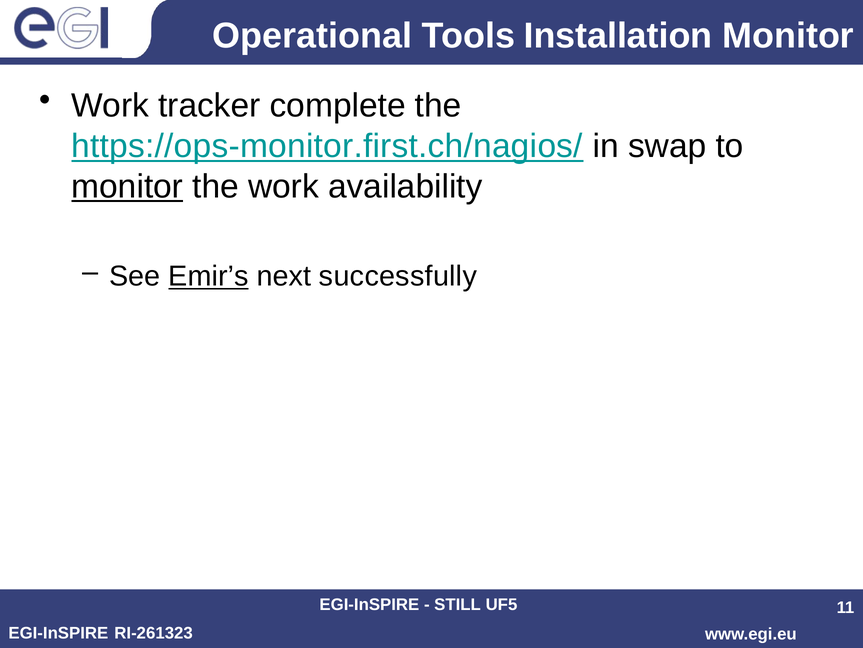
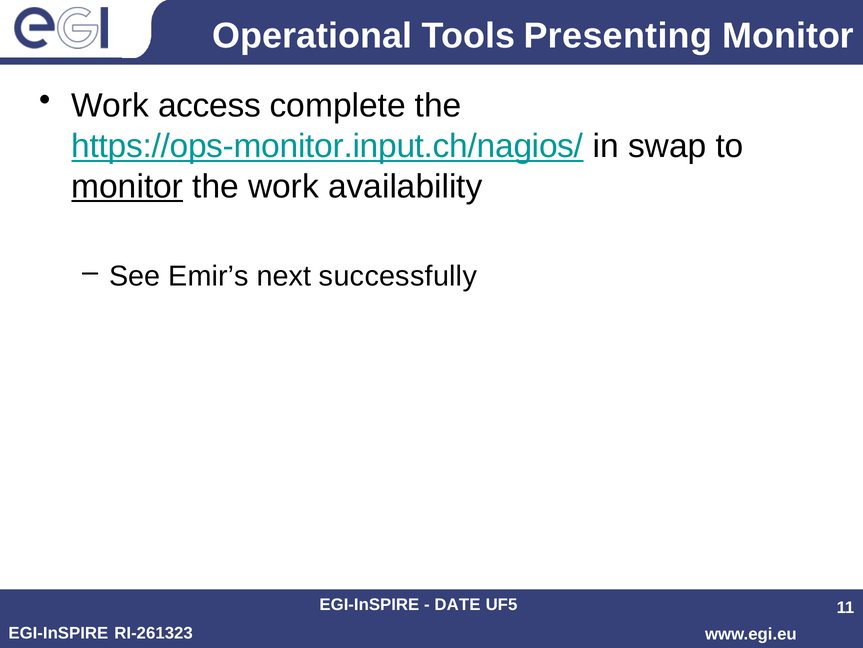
Installation: Installation -> Presenting
tracker: tracker -> access
https://ops-monitor.first.ch/nagios/: https://ops-monitor.first.ch/nagios/ -> https://ops-monitor.input.ch/nagios/
Emir’s underline: present -> none
STILL: STILL -> DATE
